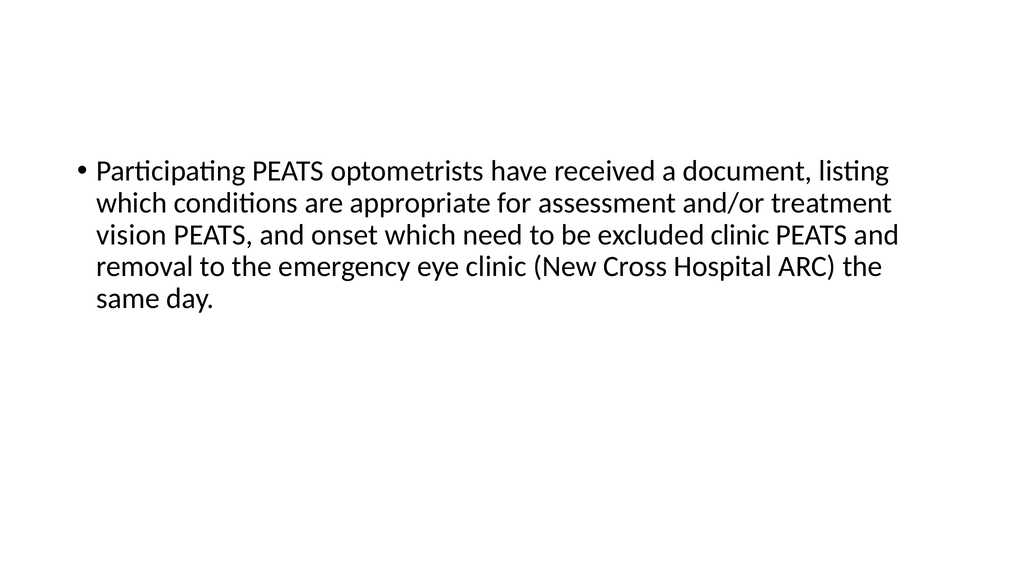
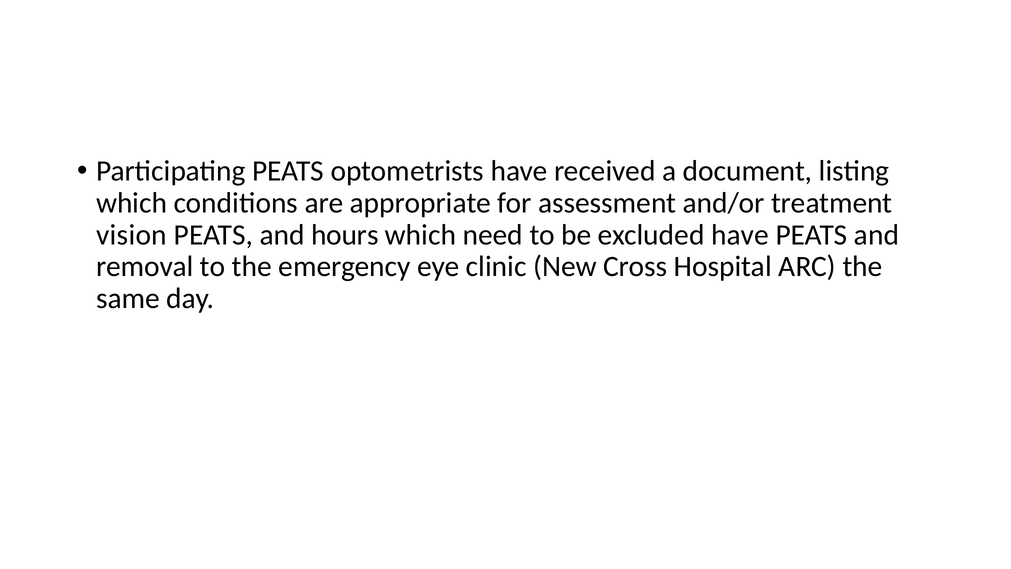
onset: onset -> hours
excluded clinic: clinic -> have
